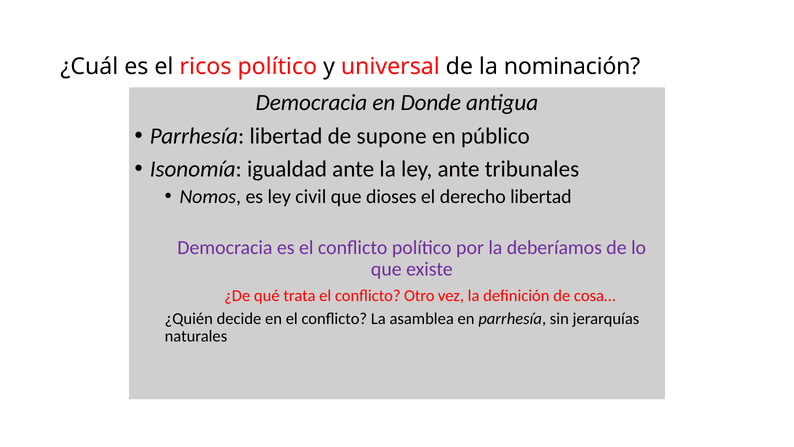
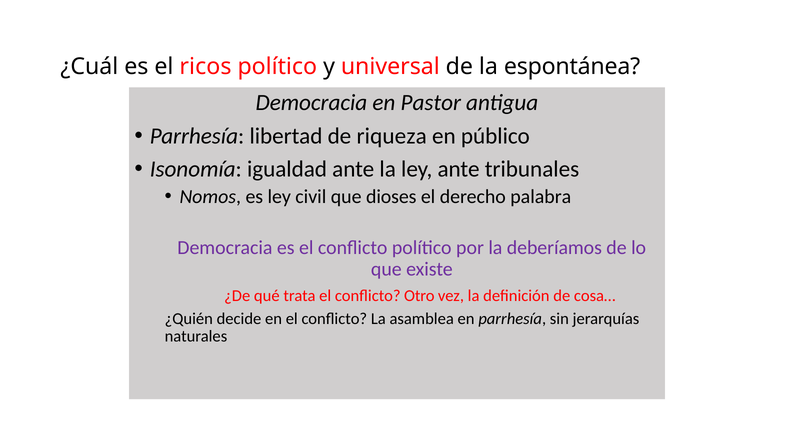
nominación: nominación -> espontánea
Donde: Donde -> Pastor
supone: supone -> riqueza
derecho libertad: libertad -> palabra
